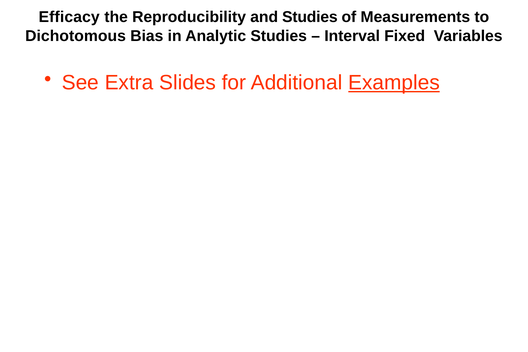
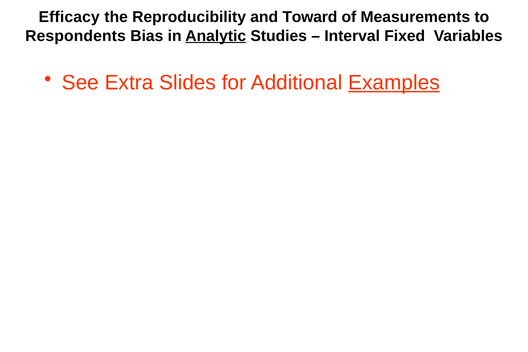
and Studies: Studies -> Toward
Dichotomous: Dichotomous -> Respondents
Analytic underline: none -> present
